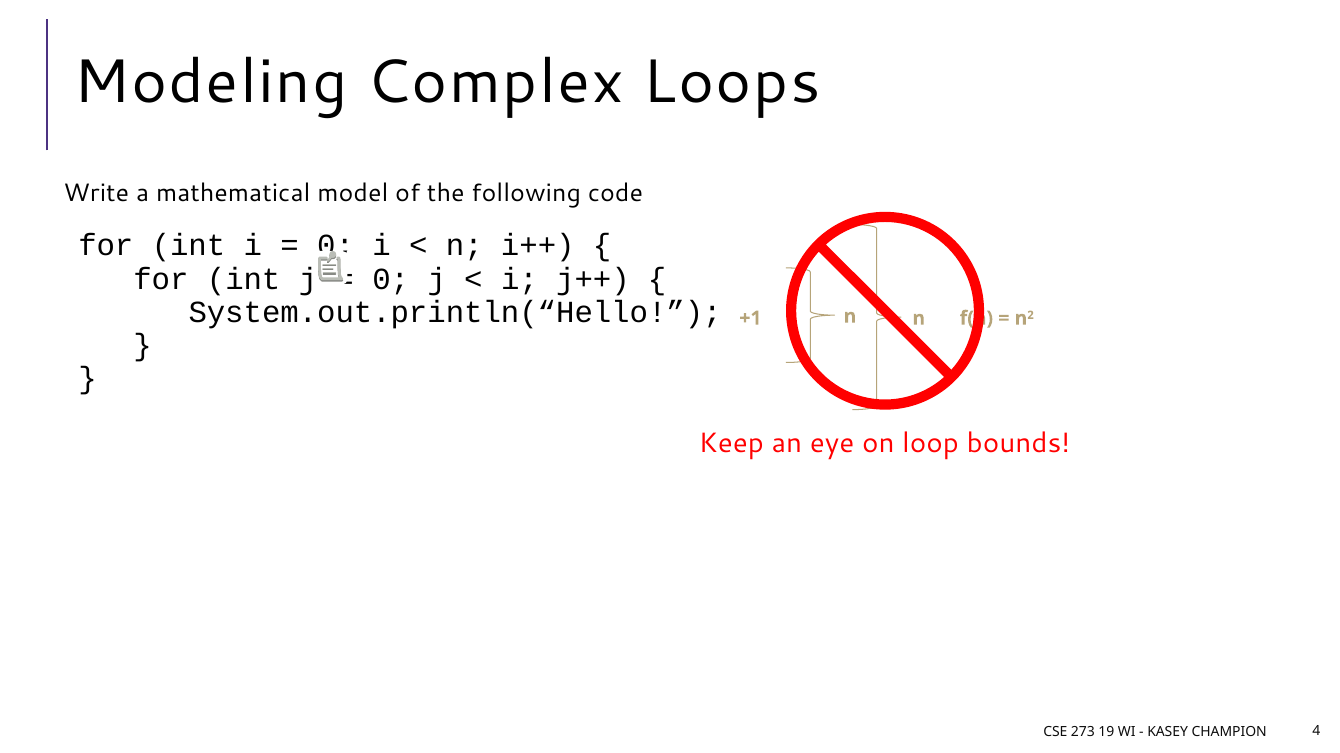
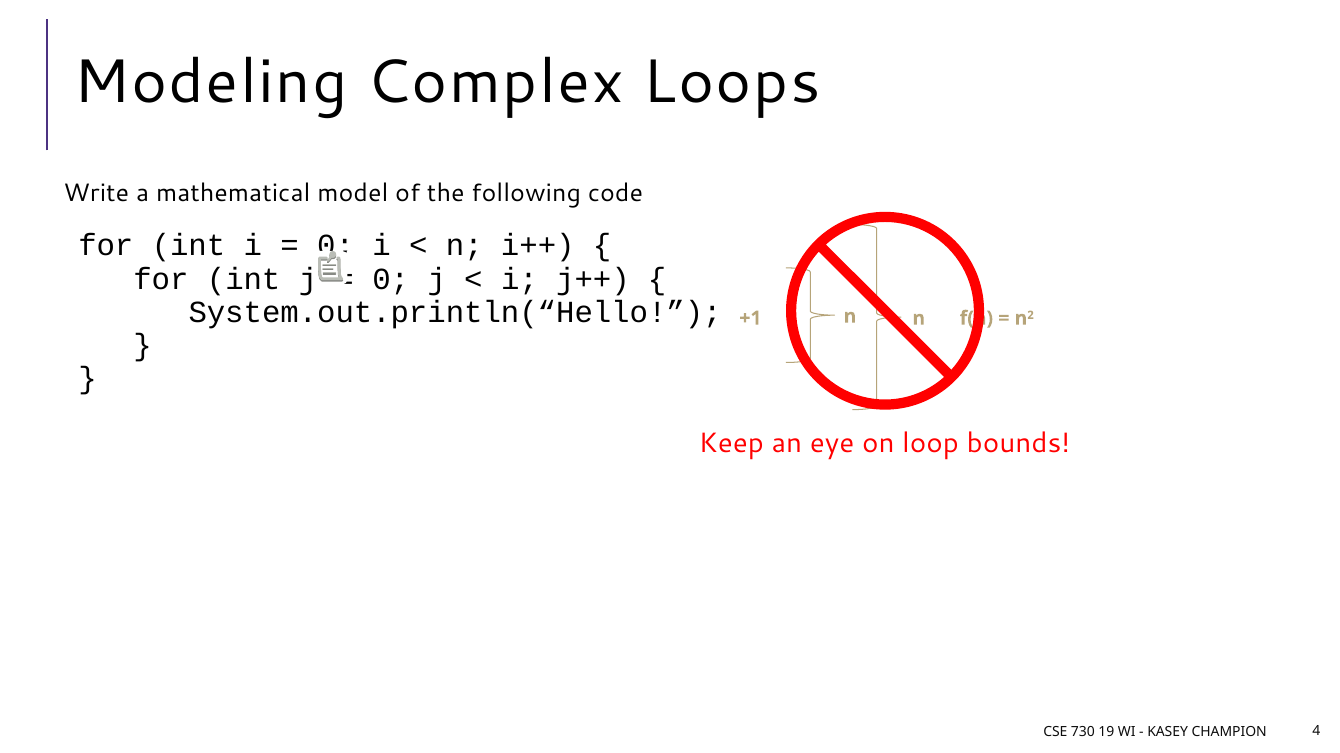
273: 273 -> 730
